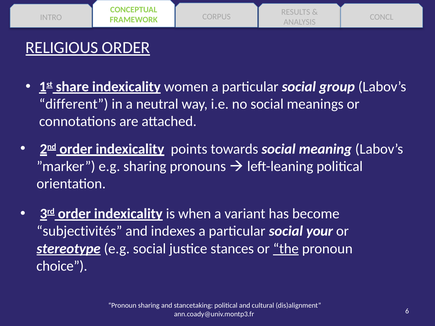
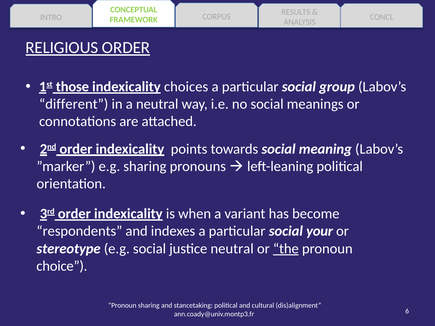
share: share -> those
women: women -> choices
subjectivités: subjectivités -> respondents
stereotype underline: present -> none
justice stances: stances -> neutral
